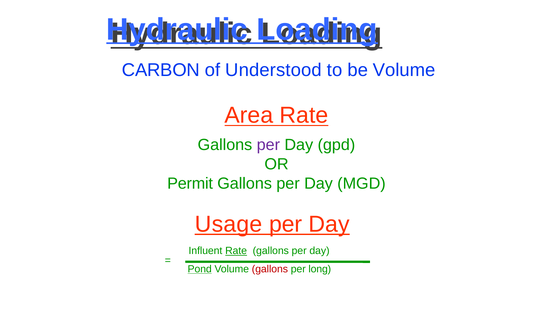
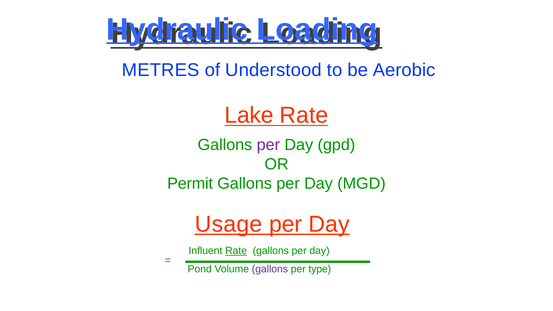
CARBON: CARBON -> METRES
be Volume: Volume -> Aerobic
Area: Area -> Lake
Pond underline: present -> none
gallons at (270, 269) colour: red -> purple
long: long -> type
